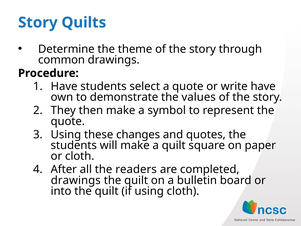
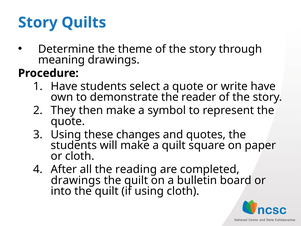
common: common -> meaning
values: values -> reader
readers: readers -> reading
